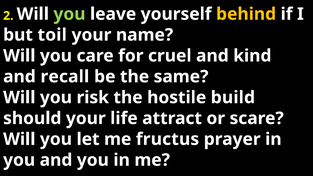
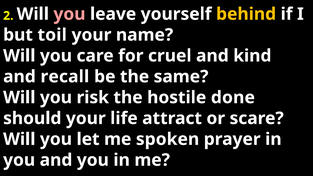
you at (69, 14) colour: light green -> pink
build: build -> done
fructus: fructus -> spoken
